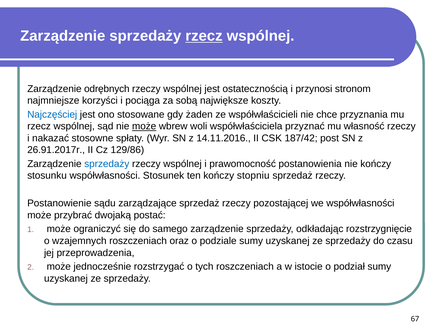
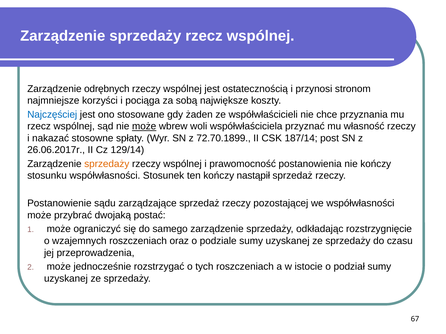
rzecz at (204, 36) underline: present -> none
14.11.2016: 14.11.2016 -> 72.70.1899
187/42: 187/42 -> 187/14
26.91.2017r: 26.91.2017r -> 26.06.2017r
129/86: 129/86 -> 129/14
sprzedaży at (107, 164) colour: blue -> orange
stopniu: stopniu -> nastąpił
